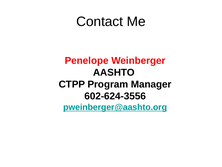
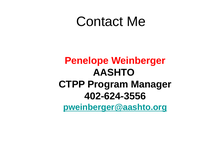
602-624-3556: 602-624-3556 -> 402-624-3556
